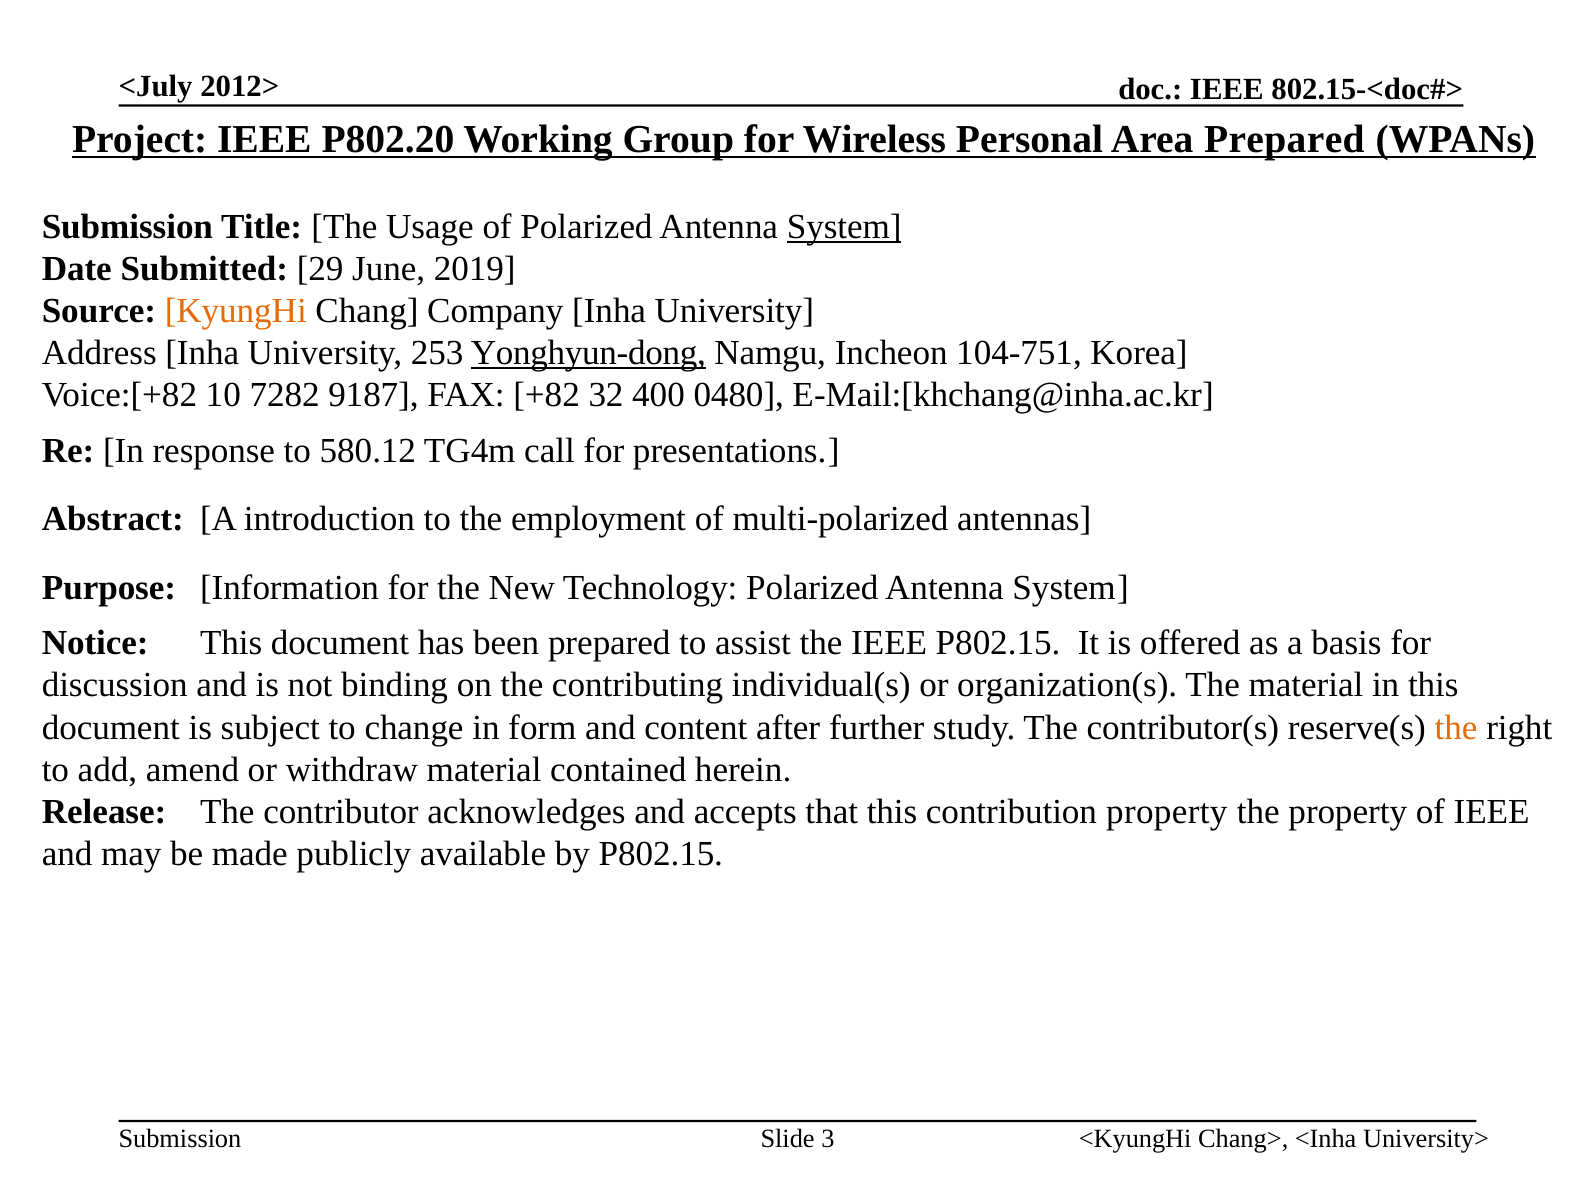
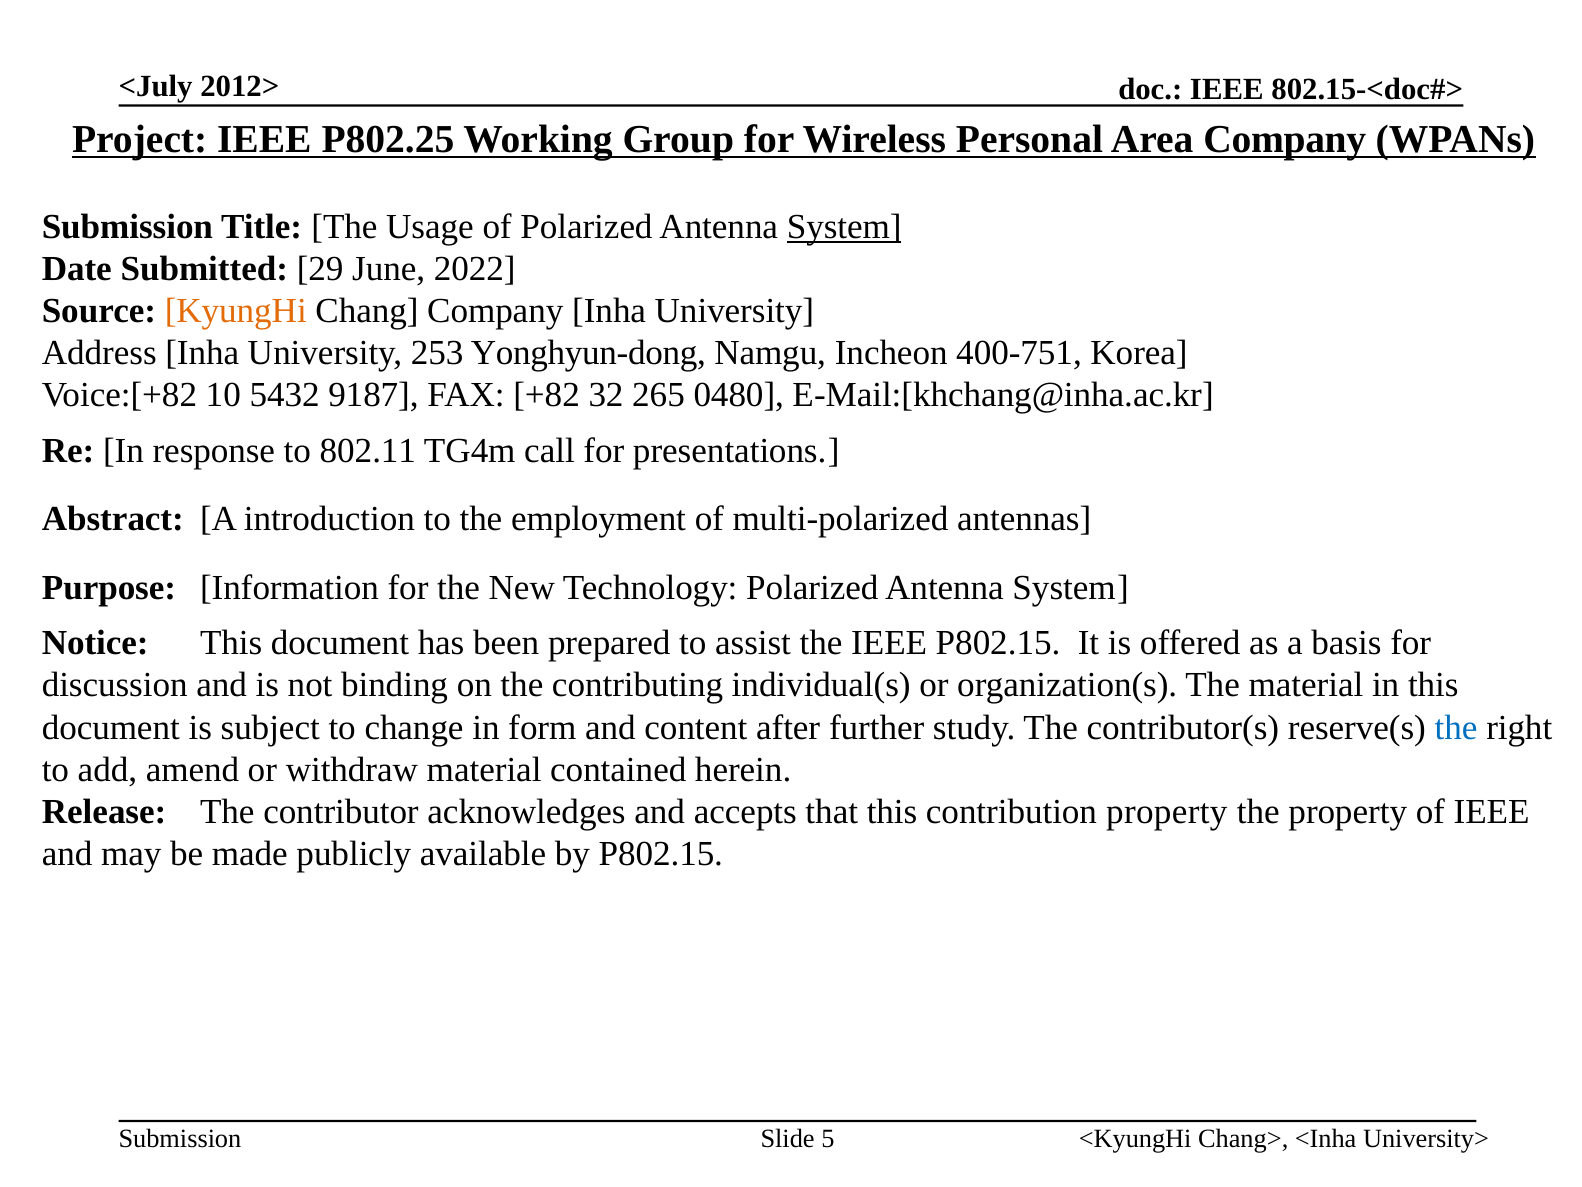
P802.20: P802.20 -> P802.25
Area Prepared: Prepared -> Company
2019: 2019 -> 2022
Yonghyun-dong underline: present -> none
104-751: 104-751 -> 400-751
7282: 7282 -> 5432
400: 400 -> 265
580.12: 580.12 -> 802.11
the at (1456, 727) colour: orange -> blue
3: 3 -> 5
